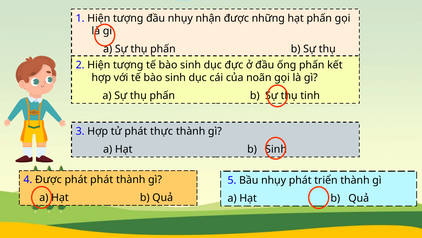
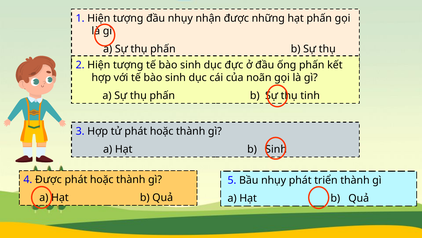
tử phát thực: thực -> hoặc
phát at (102, 179): phát -> hoặc
